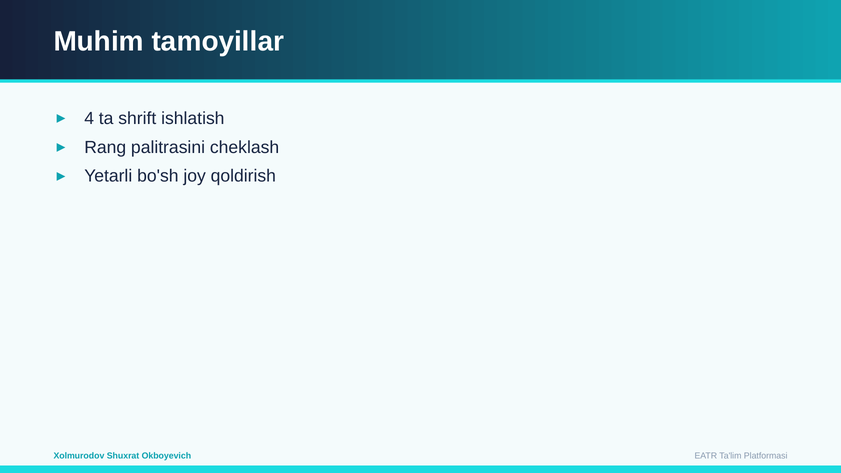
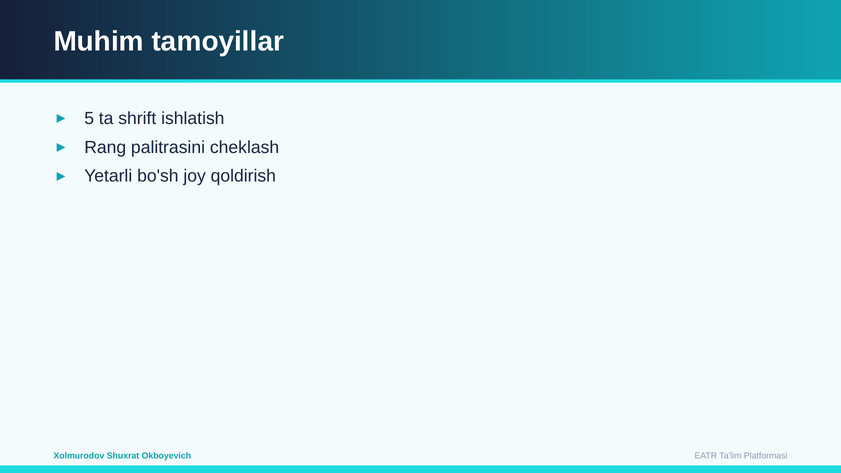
4: 4 -> 5
